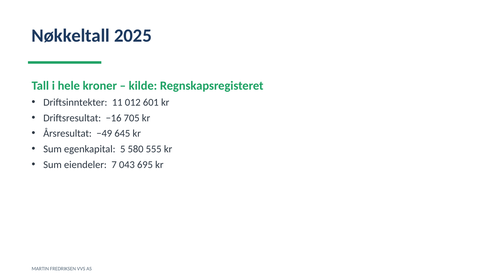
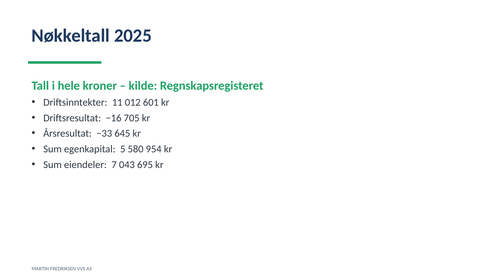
−49: −49 -> −33
555: 555 -> 954
